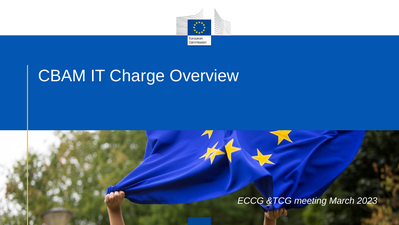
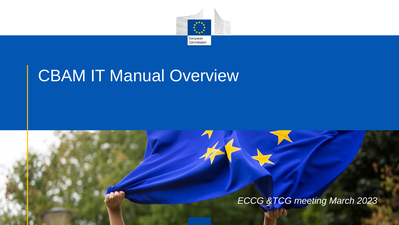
Charge: Charge -> Manual
